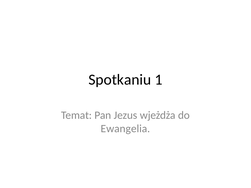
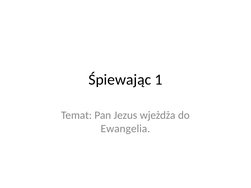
Spotkaniu: Spotkaniu -> Śpiewając
